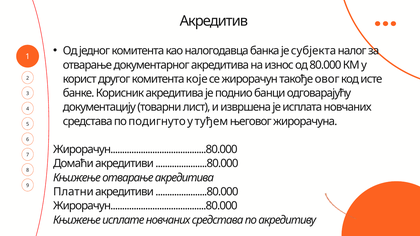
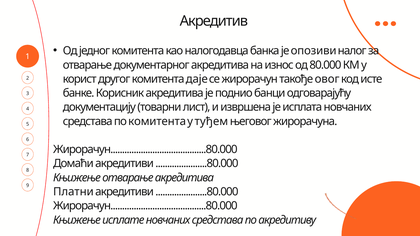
субјекта: субјекта -> опозиви
које: које -> даје
по подигнуто: подигнуто -> комитента
